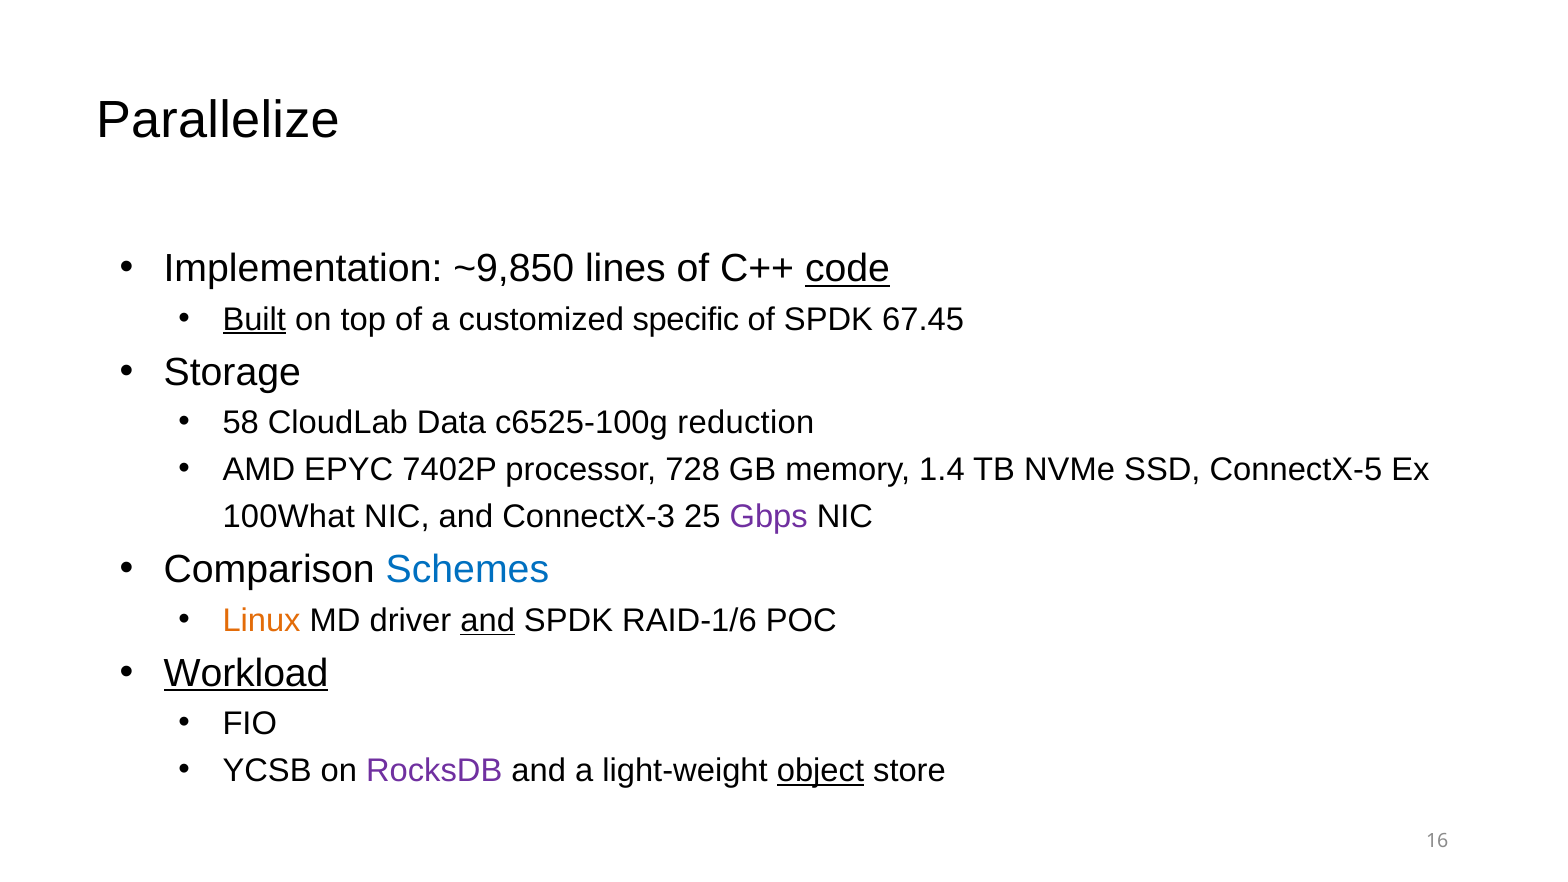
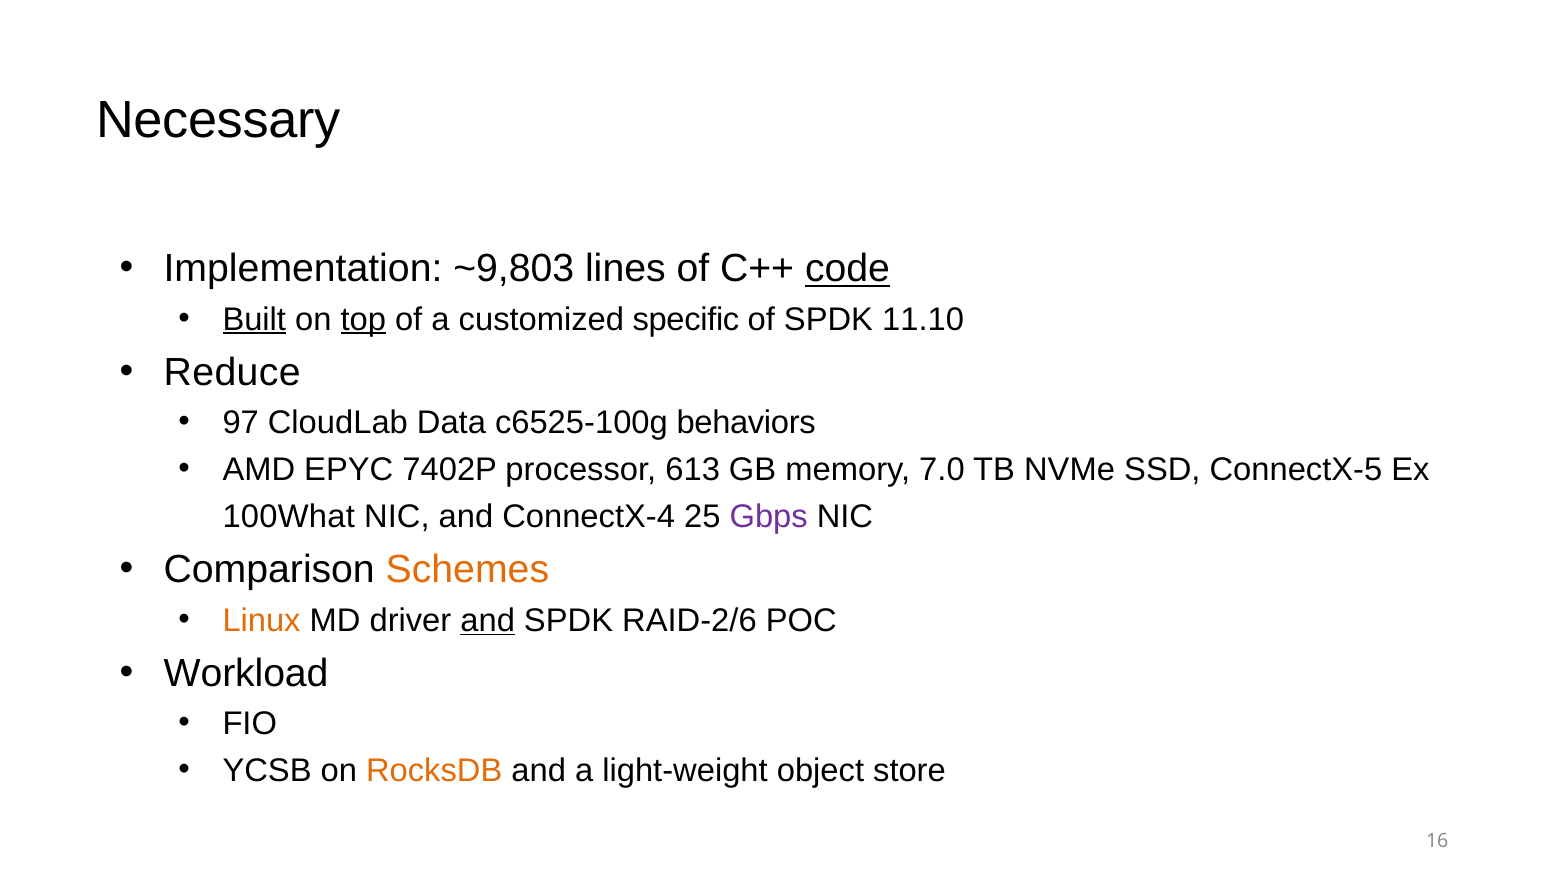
Parallelize: Parallelize -> Necessary
~9,850: ~9,850 -> ~9,803
top underline: none -> present
67.45: 67.45 -> 11.10
Storage: Storage -> Reduce
58: 58 -> 97
reduction: reduction -> behaviors
728: 728 -> 613
1.4: 1.4 -> 7.0
ConnectX-3: ConnectX-3 -> ConnectX-4
Schemes colour: blue -> orange
RAID-1/6: RAID-1/6 -> RAID-2/6
Workload underline: present -> none
RocksDB colour: purple -> orange
object underline: present -> none
